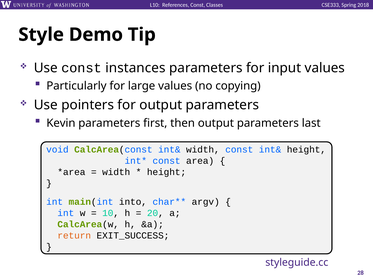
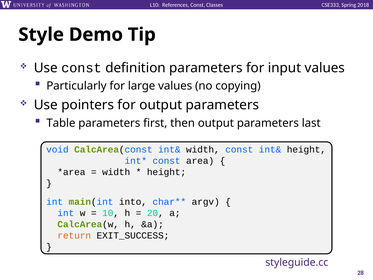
instances: instances -> definition
Kevin: Kevin -> Table
